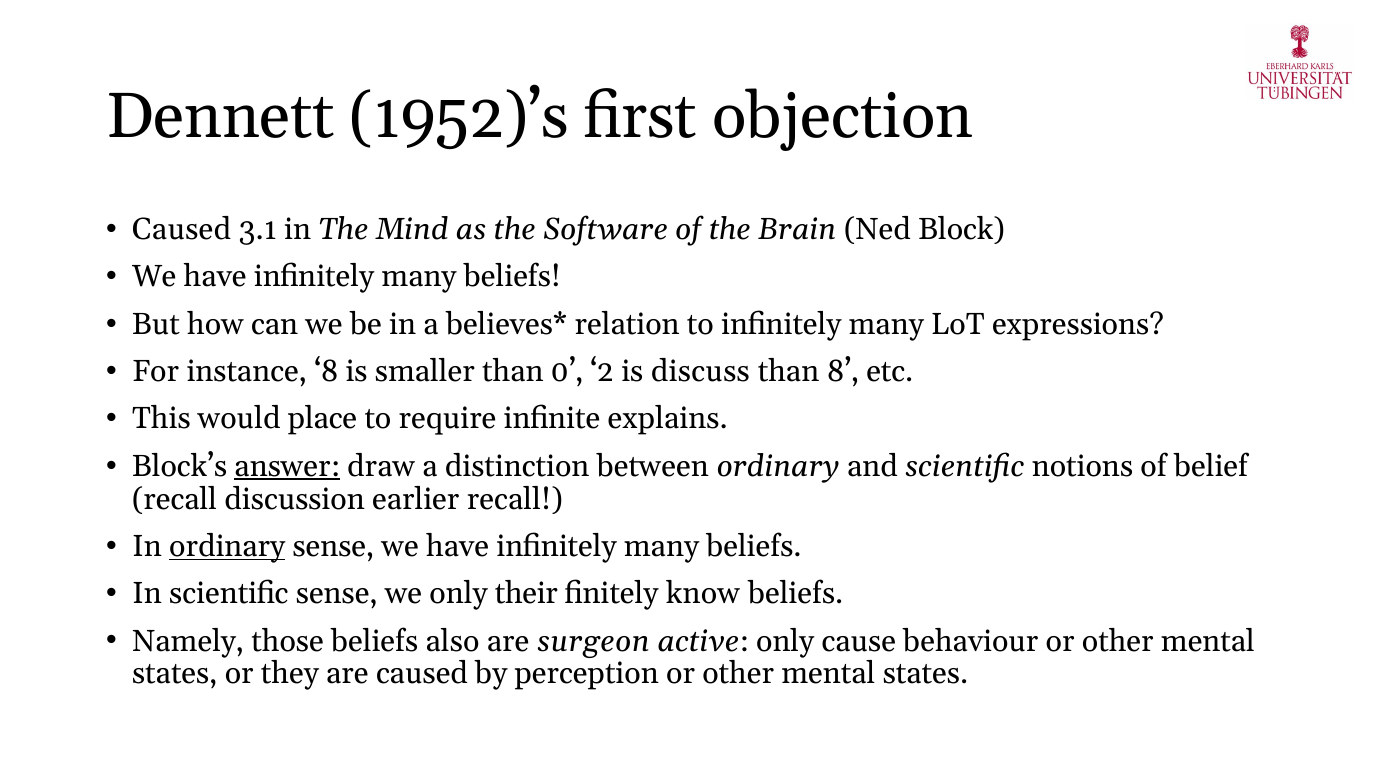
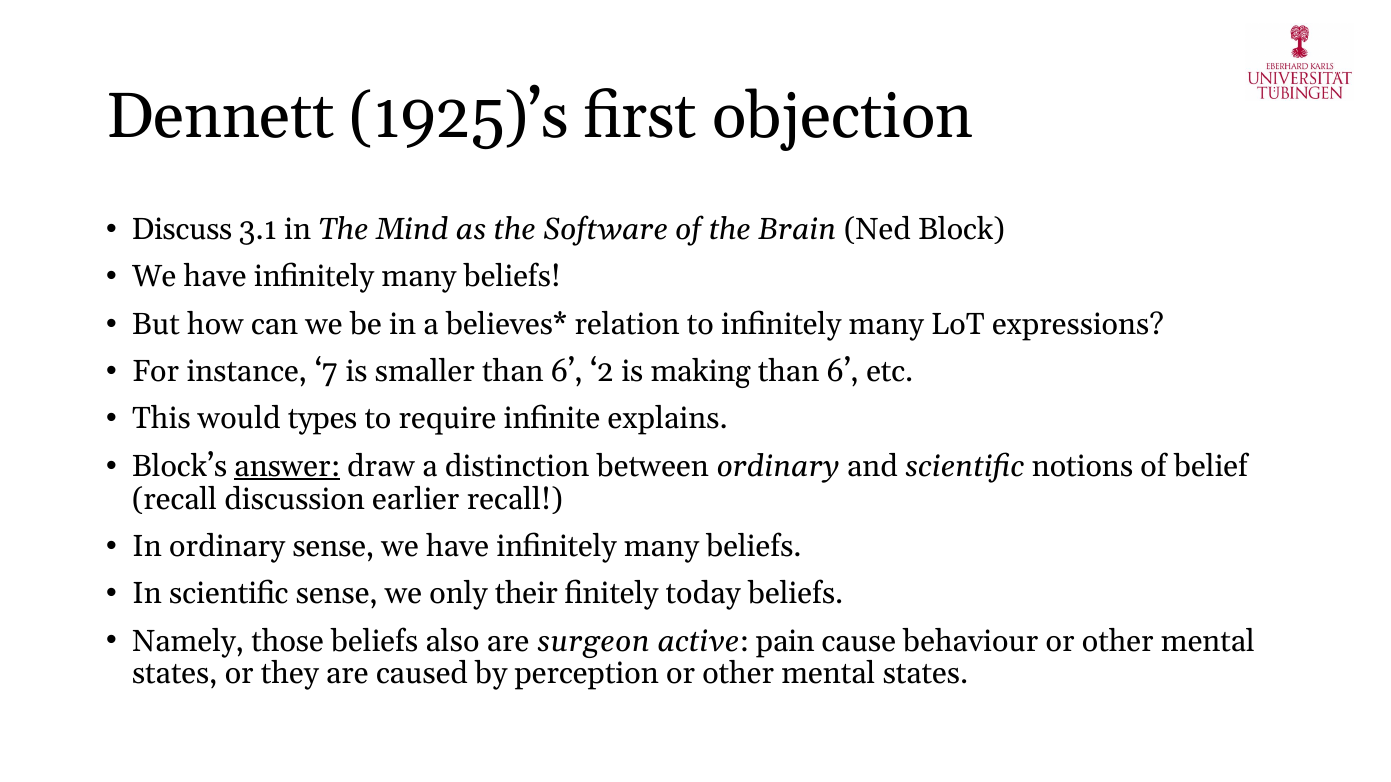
1952)’s: 1952)’s -> 1925)’s
Caused at (182, 230): Caused -> Discuss
instance 8: 8 -> 7
smaller than 0: 0 -> 6
discuss: discuss -> making
8 at (843, 372): 8 -> 6
place: place -> types
ordinary at (227, 547) underline: present -> none
know: know -> today
active only: only -> pain
